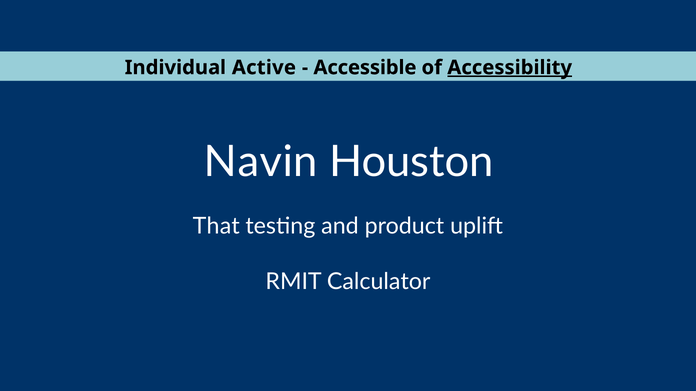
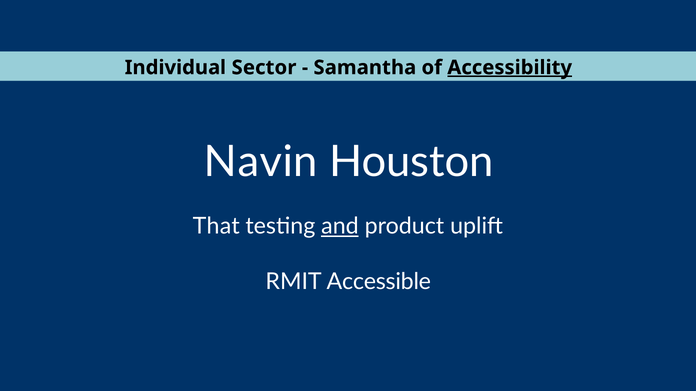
Active: Active -> Sector
Accessible: Accessible -> Samantha
and underline: none -> present
Calculator: Calculator -> Accessible
